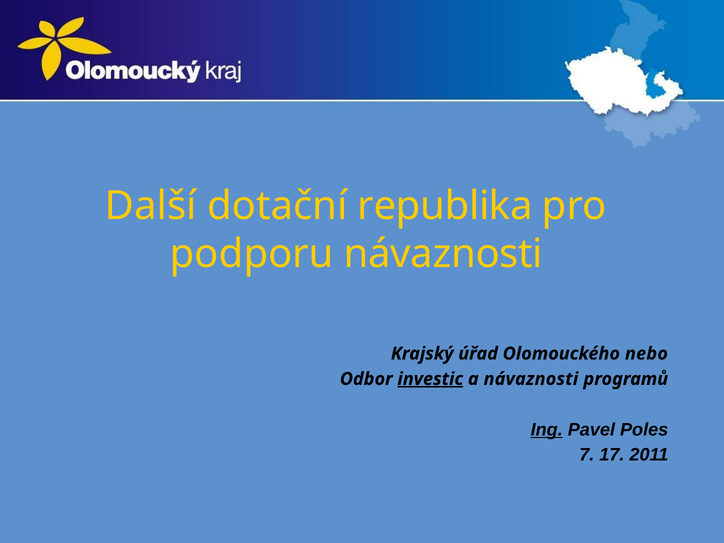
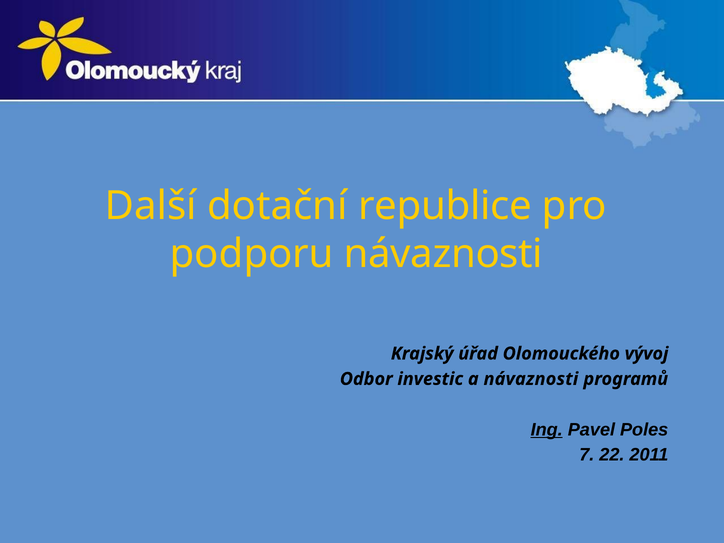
republika: republika -> republice
nebo: nebo -> vývoj
investic underline: present -> none
17: 17 -> 22
